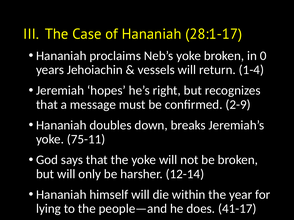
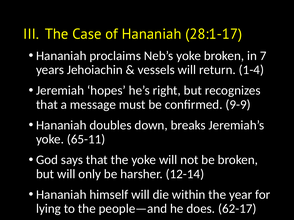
0: 0 -> 7
2-9: 2-9 -> 9-9
75-11: 75-11 -> 65-11
41-17: 41-17 -> 62-17
